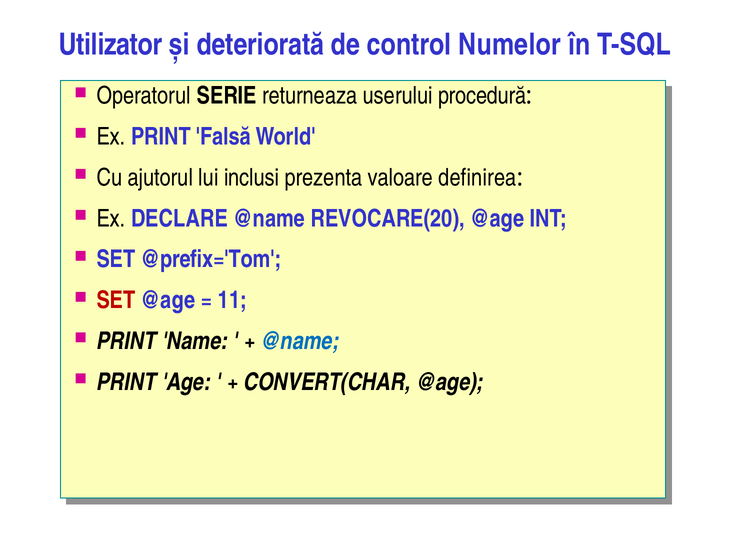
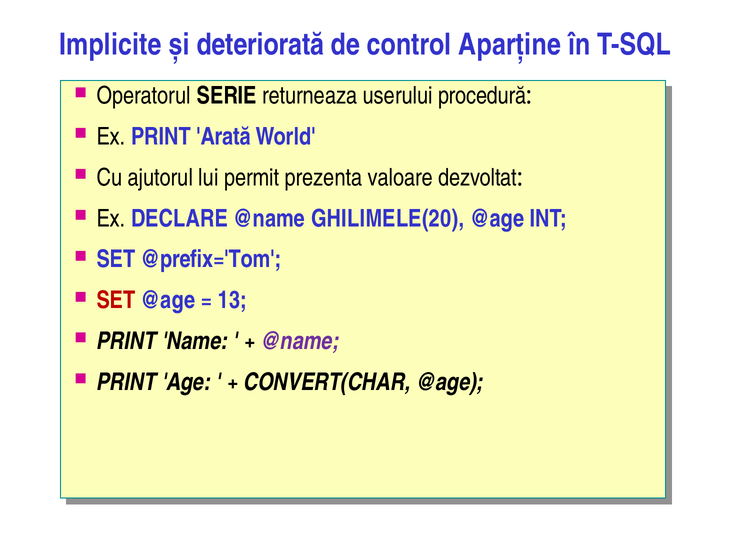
Utilizator: Utilizator -> Implicite
Numelor: Numelor -> Aparține
Falsă: Falsă -> Arată
inclusi: inclusi -> permit
definirea: definirea -> dezvoltat
REVOCARE(20: REVOCARE(20 -> GHILIMELE(20
11: 11 -> 13
@name at (300, 341) colour: blue -> purple
